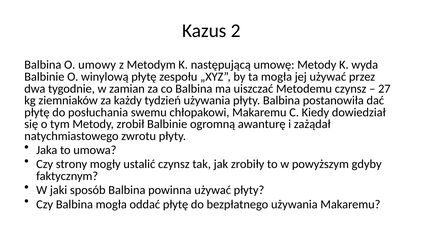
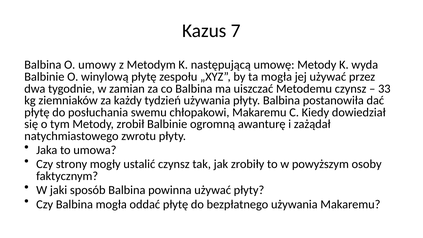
2: 2 -> 7
27: 27 -> 33
gdyby: gdyby -> osoby
